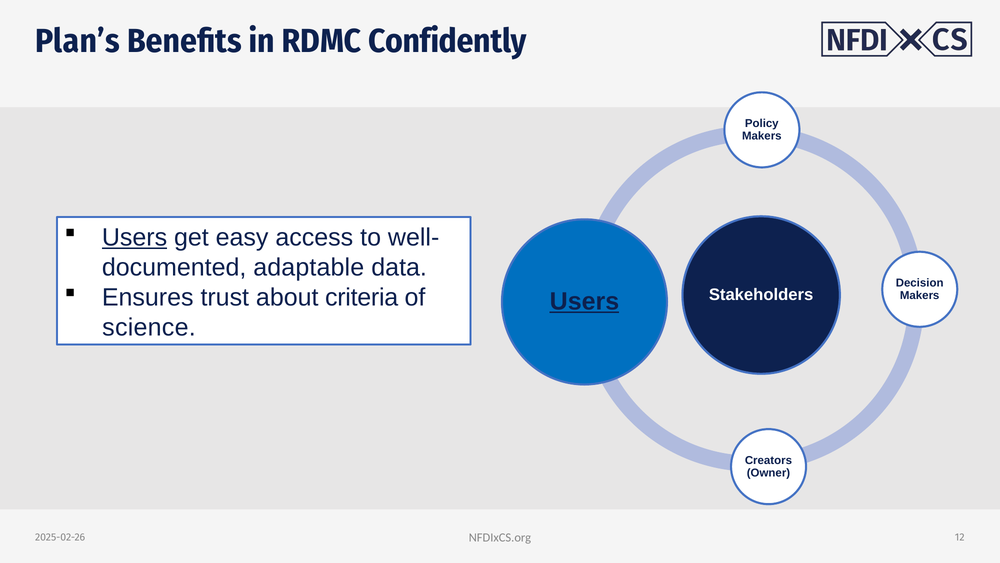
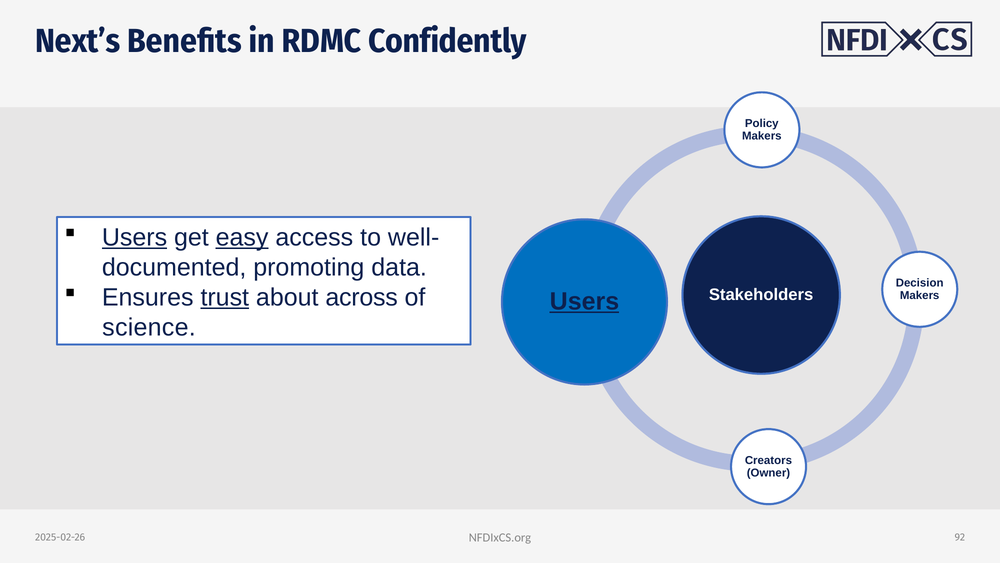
Plan’s: Plan’s -> Next’s
easy underline: none -> present
adaptable: adaptable -> promoting
trust underline: none -> present
criteria: criteria -> across
12: 12 -> 92
